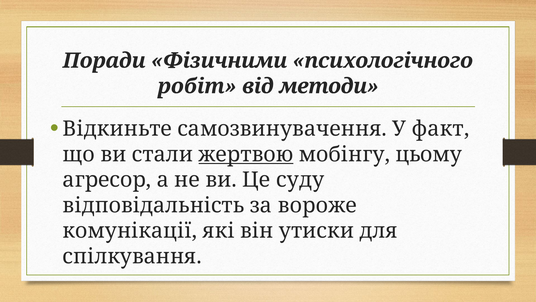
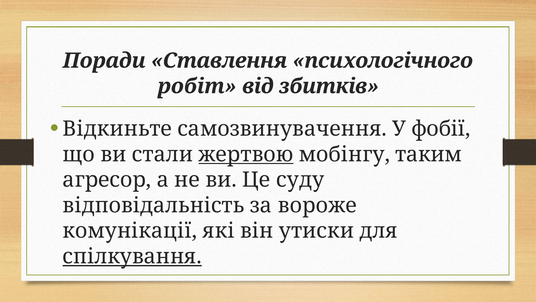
Фізичними: Фізичними -> Ставлення
методи: методи -> збитків
факт: факт -> фобії
цьому: цьому -> таким
спілкування underline: none -> present
